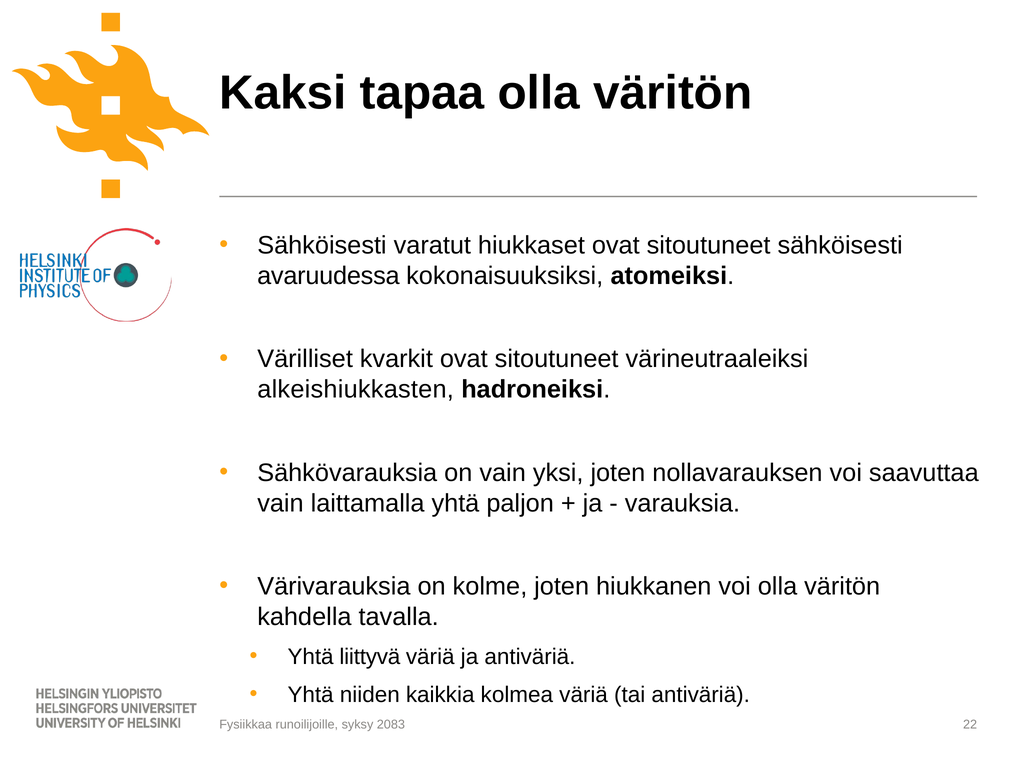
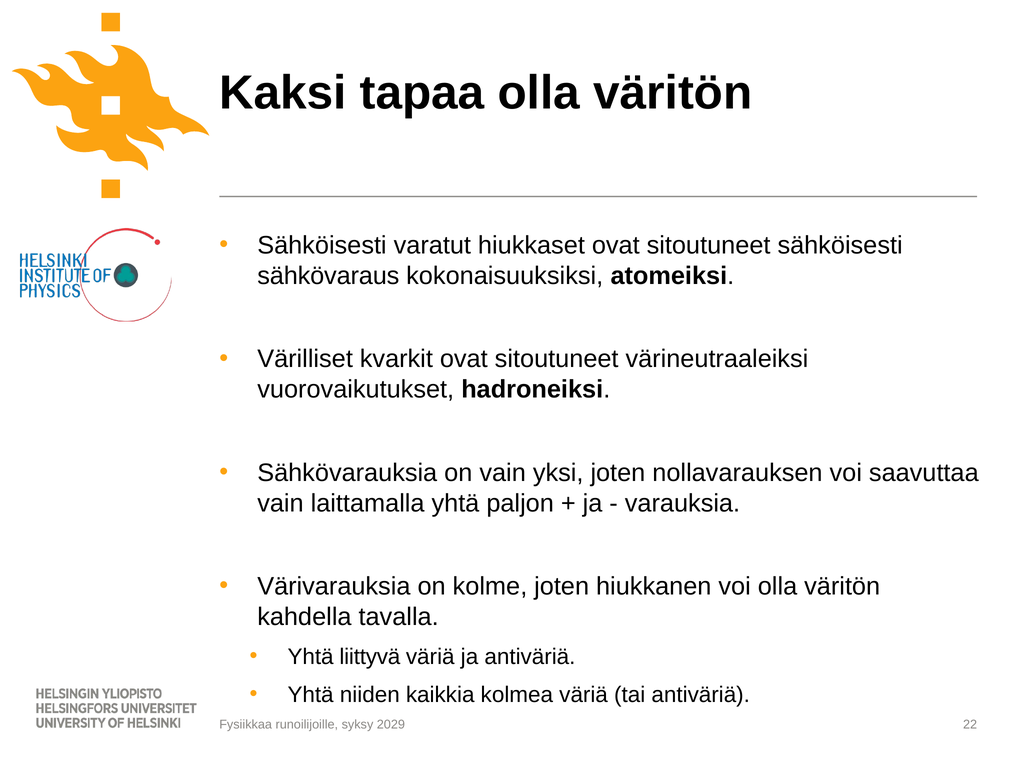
avaruudessa: avaruudessa -> sähkövaraus
alkeishiukkasten: alkeishiukkasten -> vuorovaikutukset
2083: 2083 -> 2029
